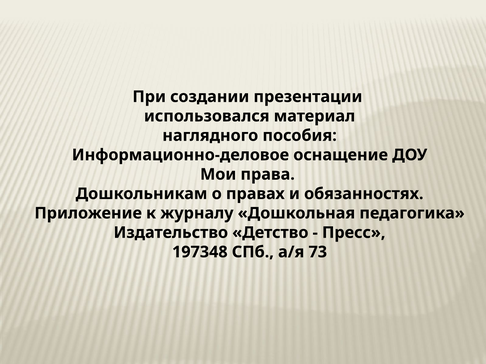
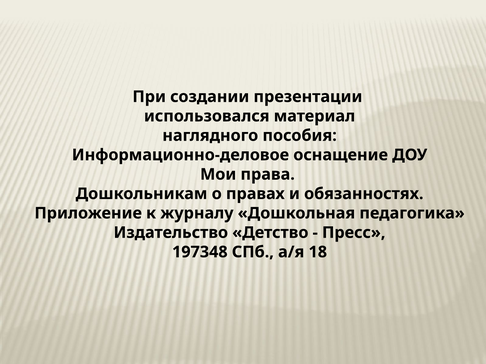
73: 73 -> 18
